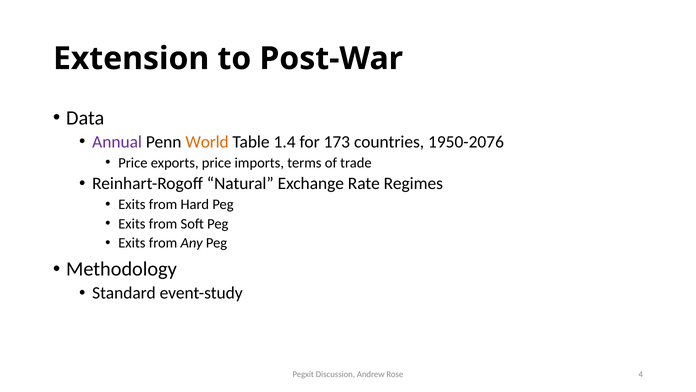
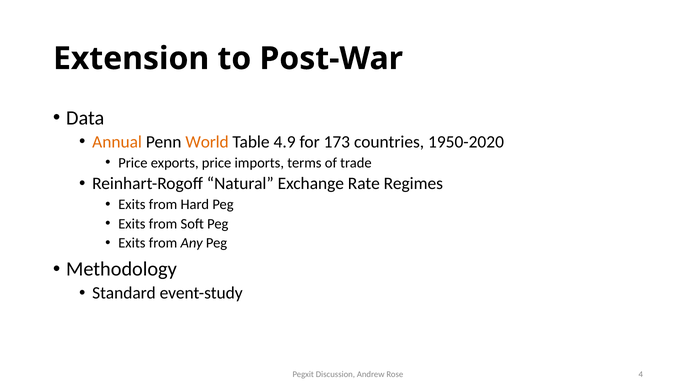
Annual colour: purple -> orange
1.4: 1.4 -> 4.9
1950-2076: 1950-2076 -> 1950-2020
